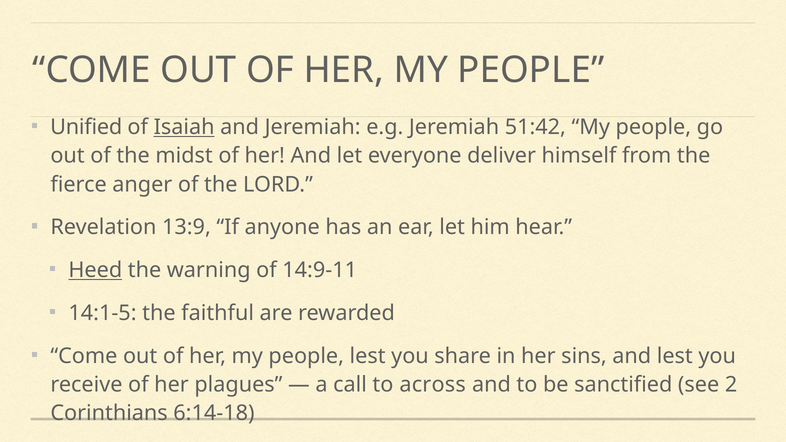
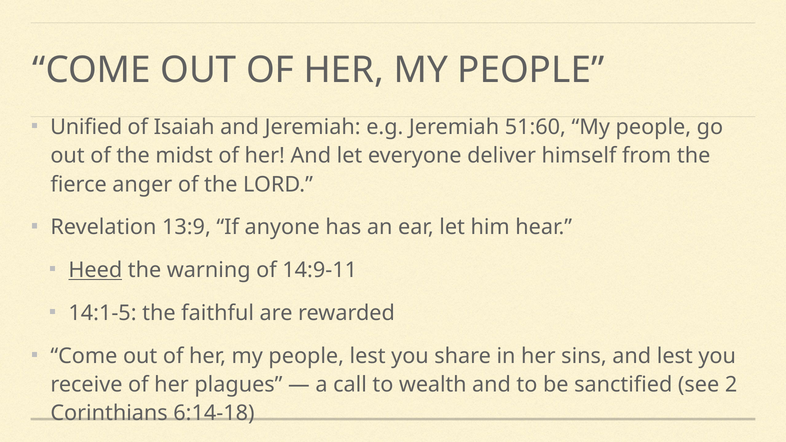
Isaiah underline: present -> none
51:42: 51:42 -> 51:60
across: across -> wealth
